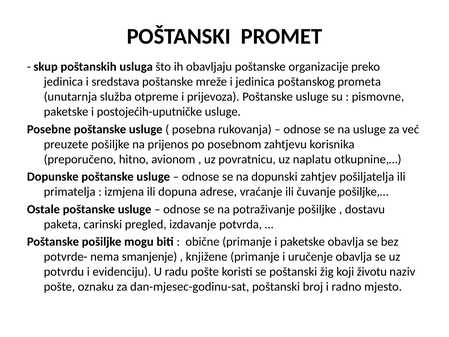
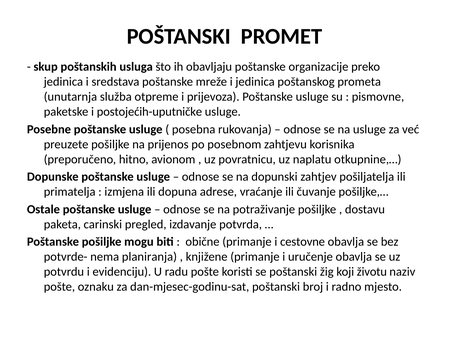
i paketske: paketske -> cestovne
smanjenje: smanjenje -> planiranja
